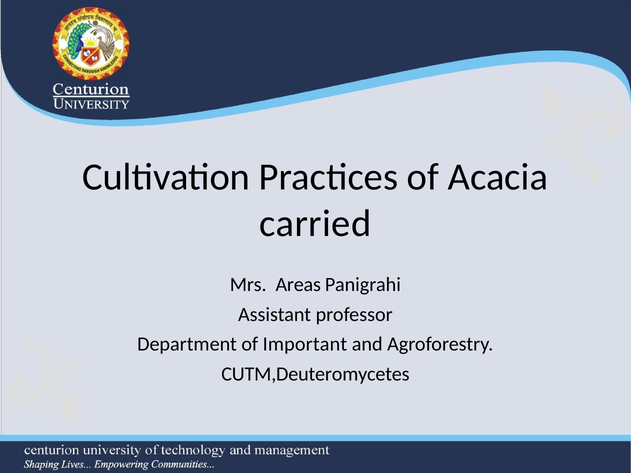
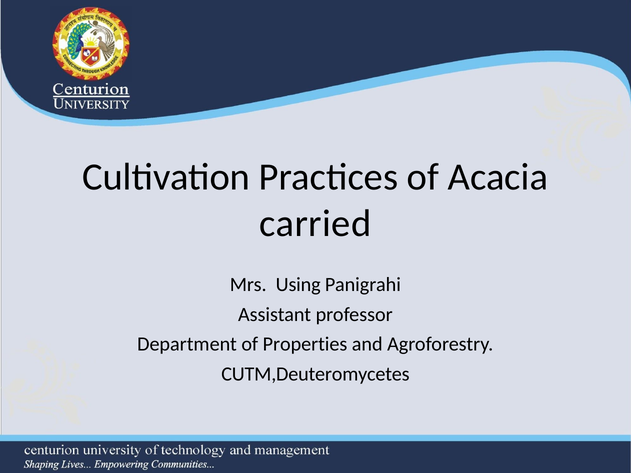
Areas: Areas -> Using
Important: Important -> Properties
